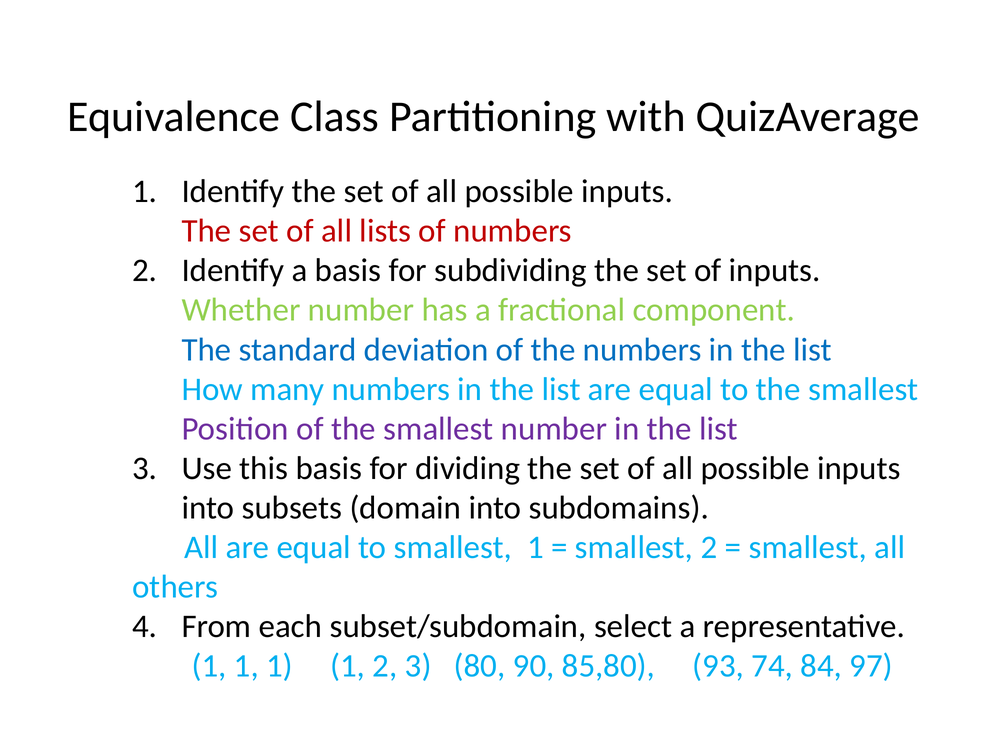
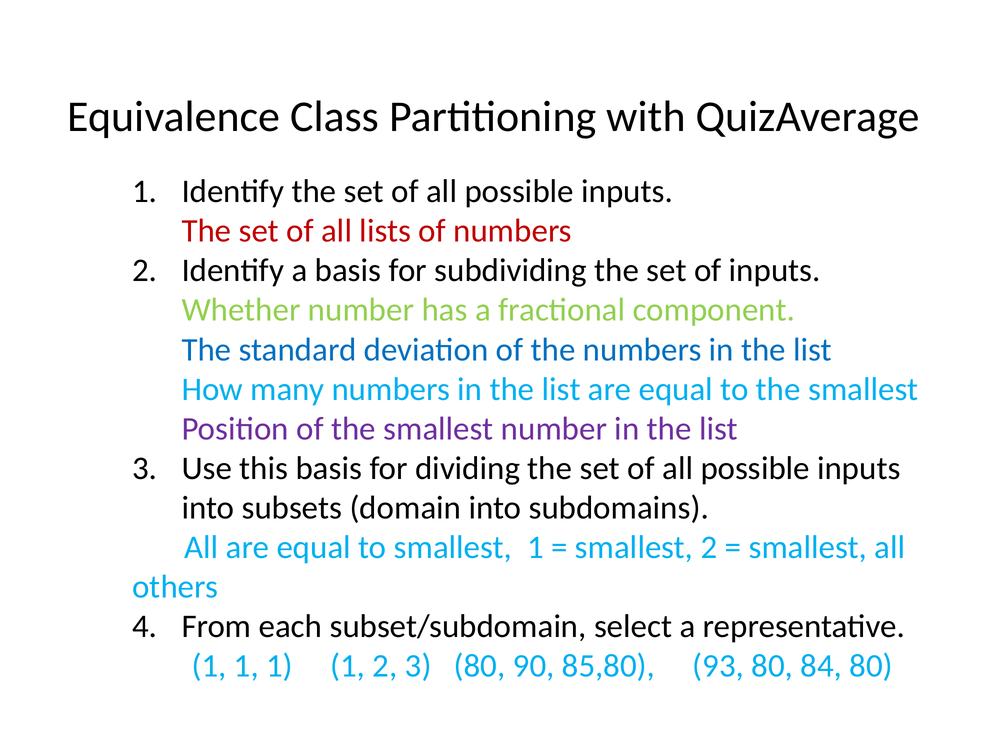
93 74: 74 -> 80
84 97: 97 -> 80
